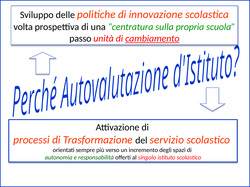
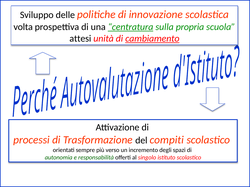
centratura underline: none -> present
passo: passo -> attesi
servizio: servizio -> compiti
